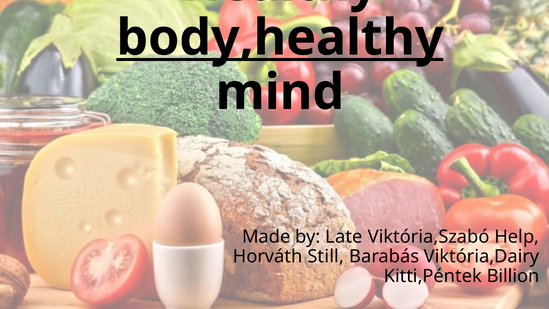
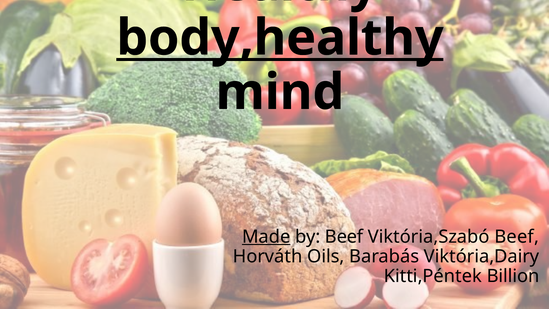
Made underline: none -> present
by Late: Late -> Beef
Viktória,Szabó Help: Help -> Beef
Still: Still -> Oils
